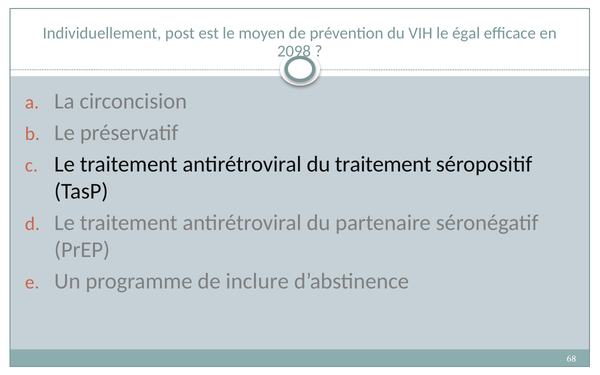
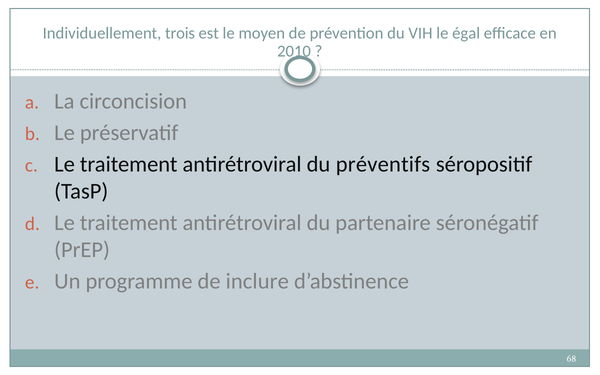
post: post -> trois
2098: 2098 -> 2010
du traitement: traitement -> préventifs
